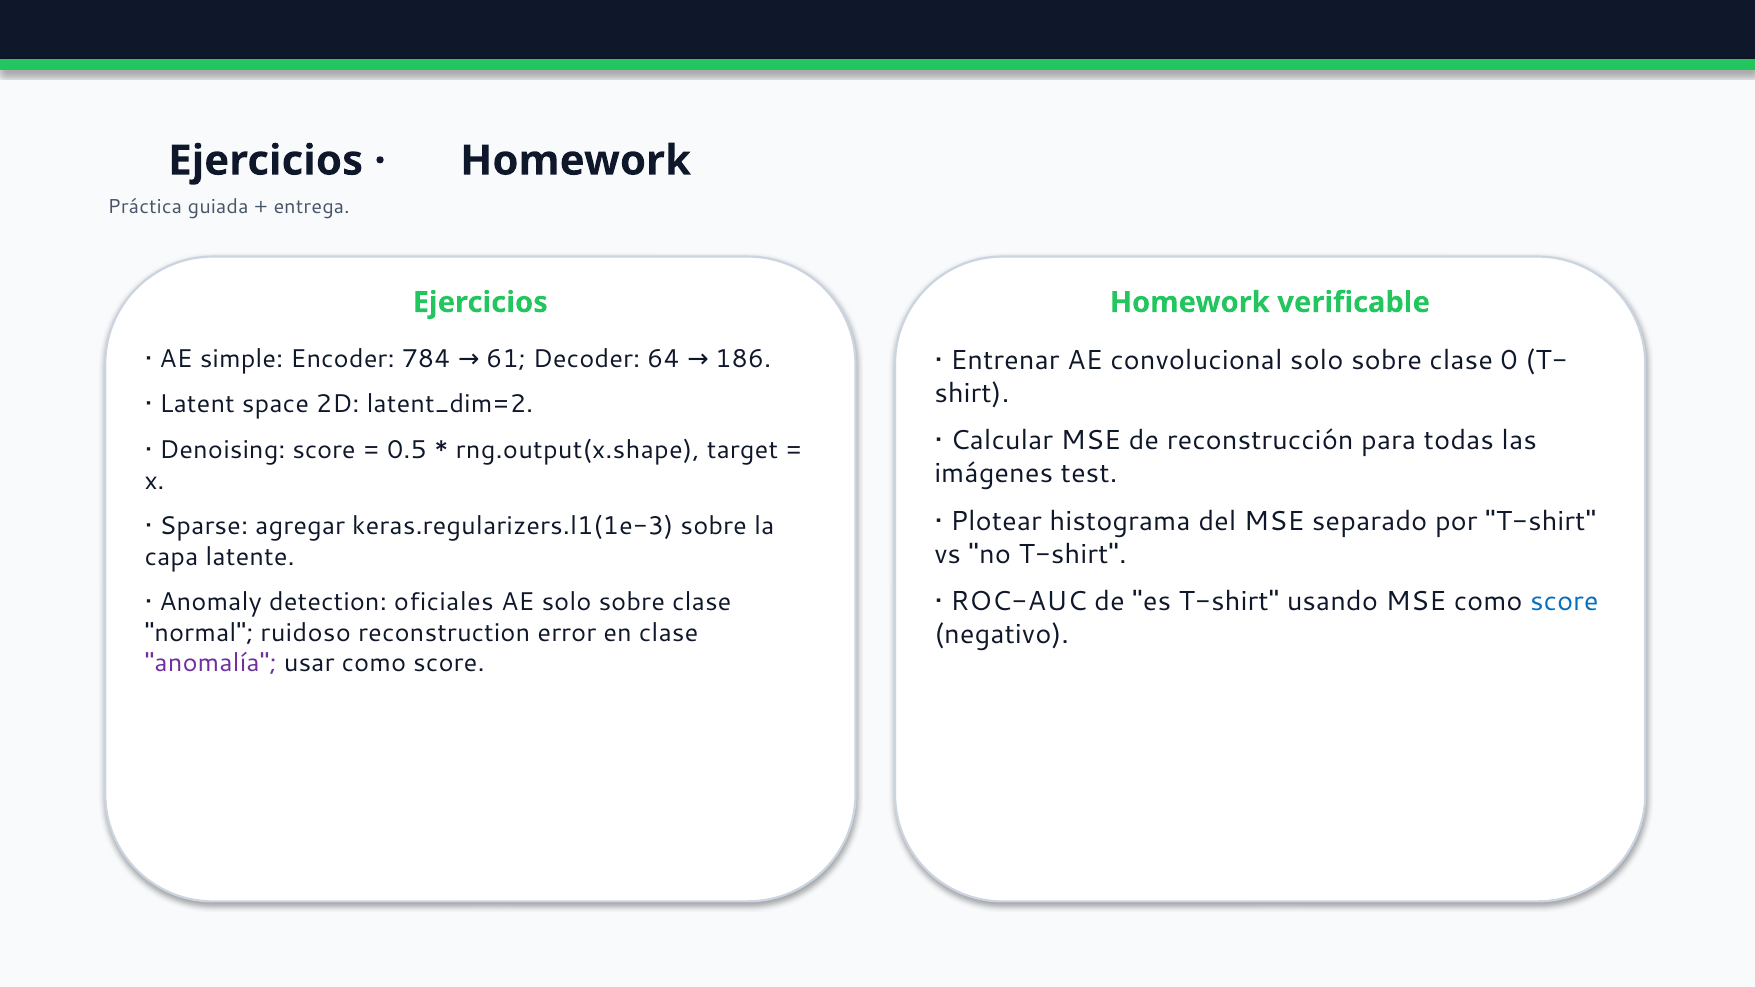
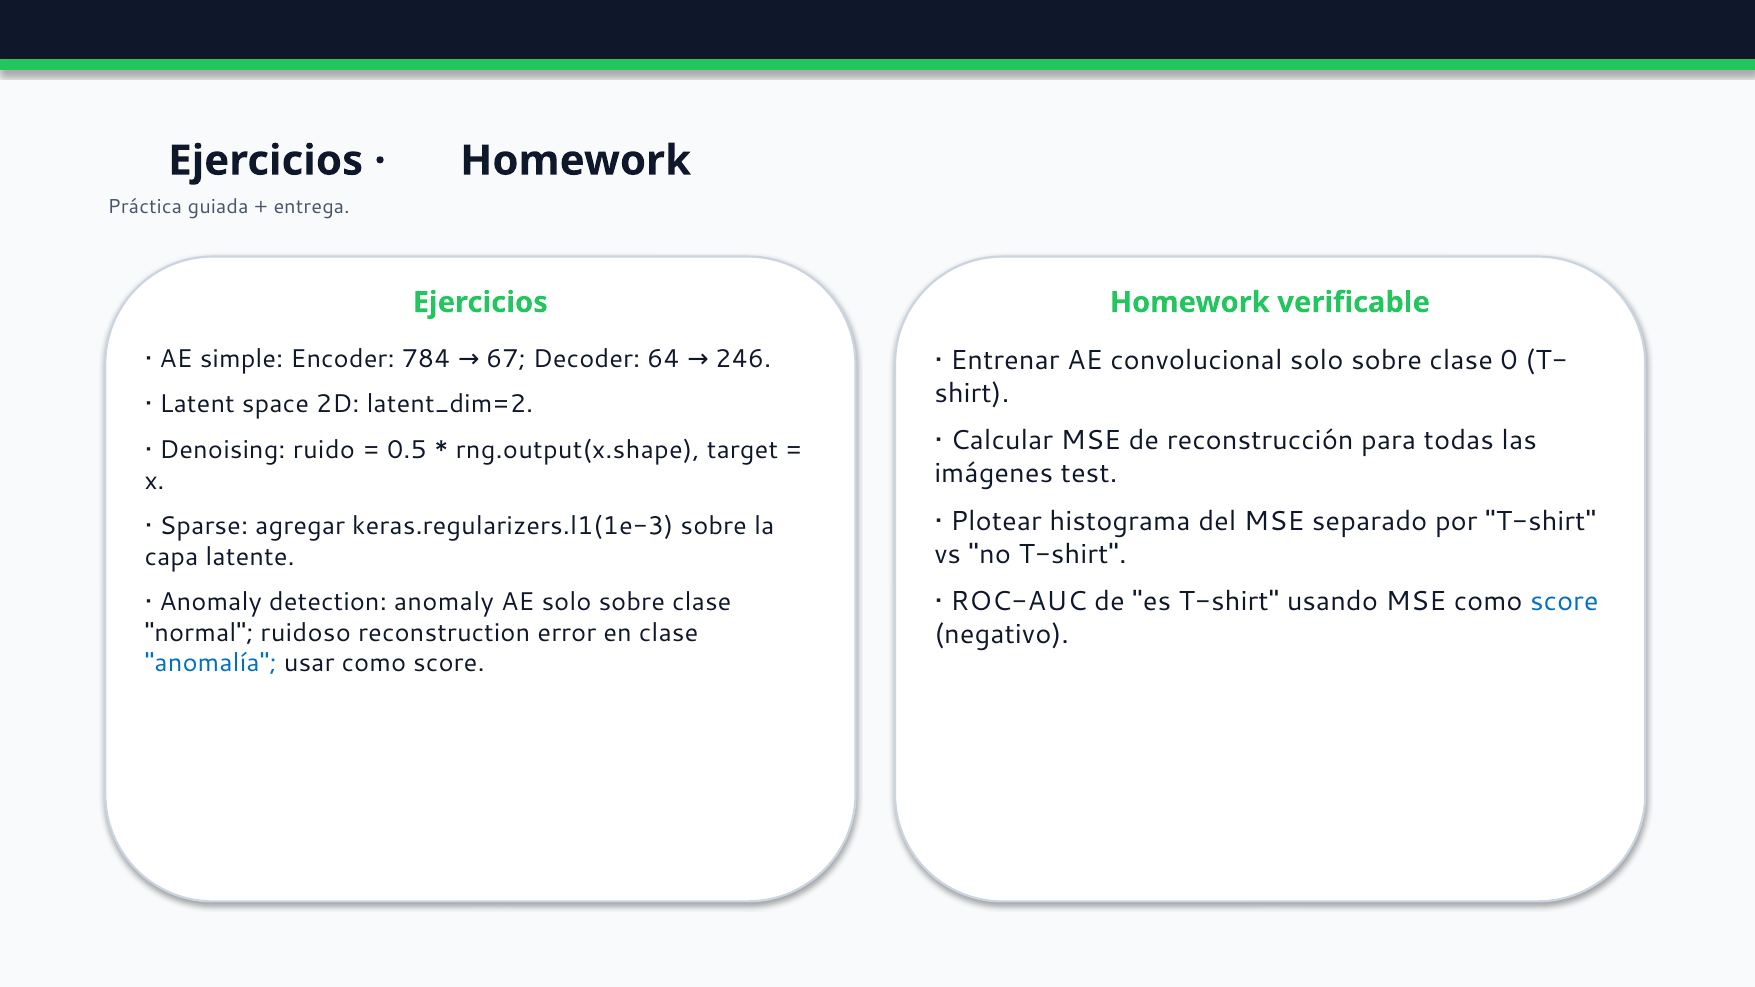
61: 61 -> 67
186: 186 -> 246
Denoising score: score -> ruido
detection oficiales: oficiales -> anomaly
anomalía colour: purple -> blue
